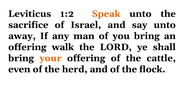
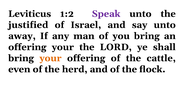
Speak colour: orange -> purple
sacrifice: sacrifice -> justified
offering walk: walk -> your
